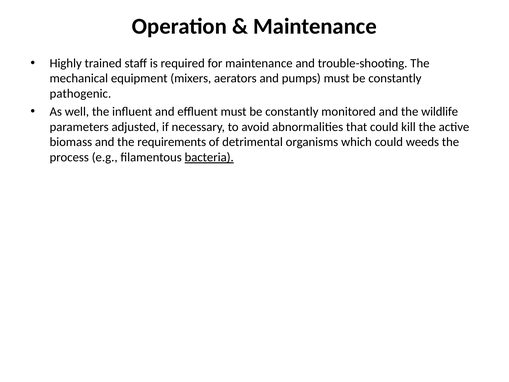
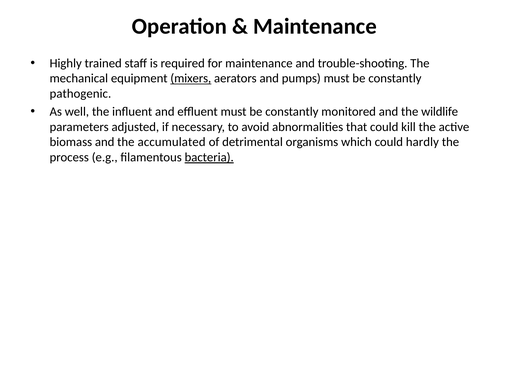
mixers underline: none -> present
requirements: requirements -> accumulated
weeds: weeds -> hardly
